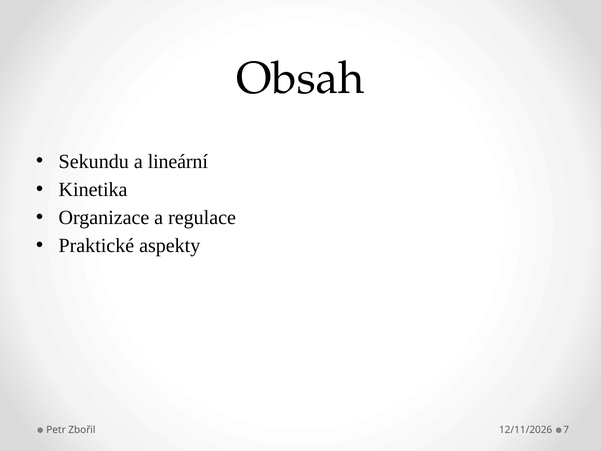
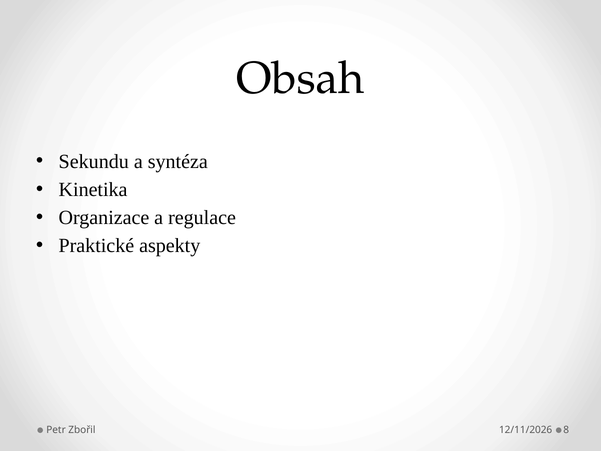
lineární: lineární -> syntéza
7: 7 -> 8
